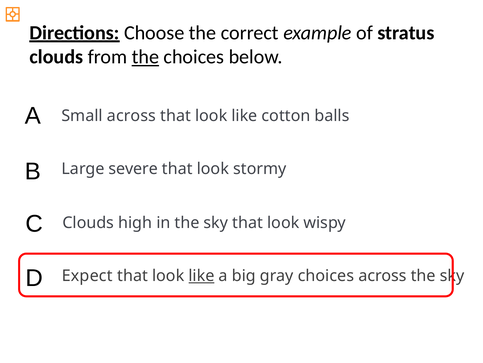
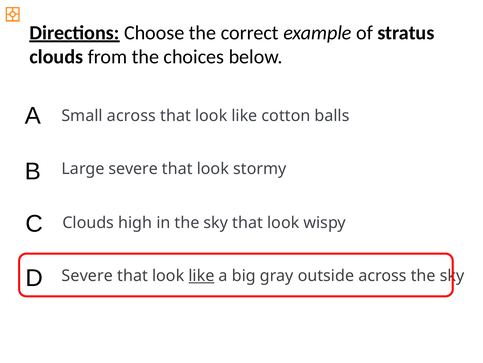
the at (145, 57) underline: present -> none
Expect at (87, 275): Expect -> Severe
gray choices: choices -> outside
